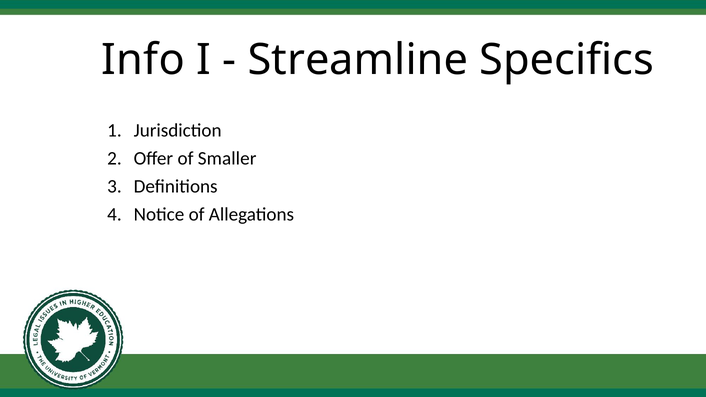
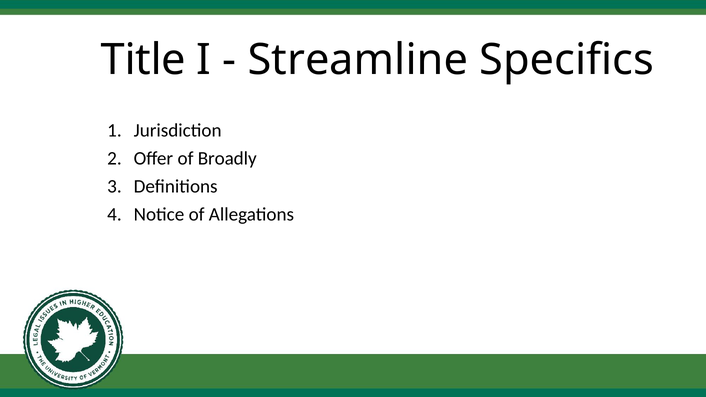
Info: Info -> Title
Smaller: Smaller -> Broadly
